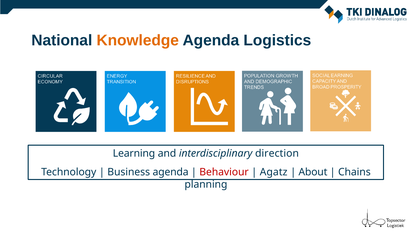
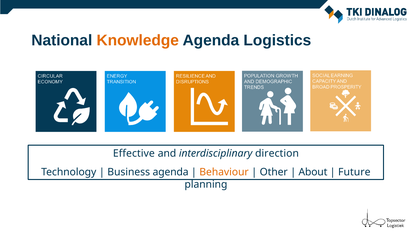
Learning: Learning -> Effective
Behaviour colour: red -> orange
Agatz: Agatz -> Other
Chains: Chains -> Future
